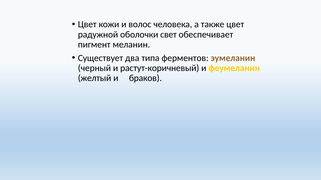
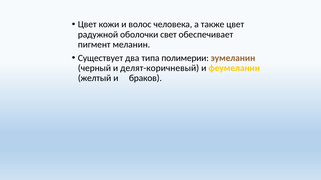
ферментов: ферментов -> полимерии
растут-коричневый: растут-коричневый -> делят-коричневый
